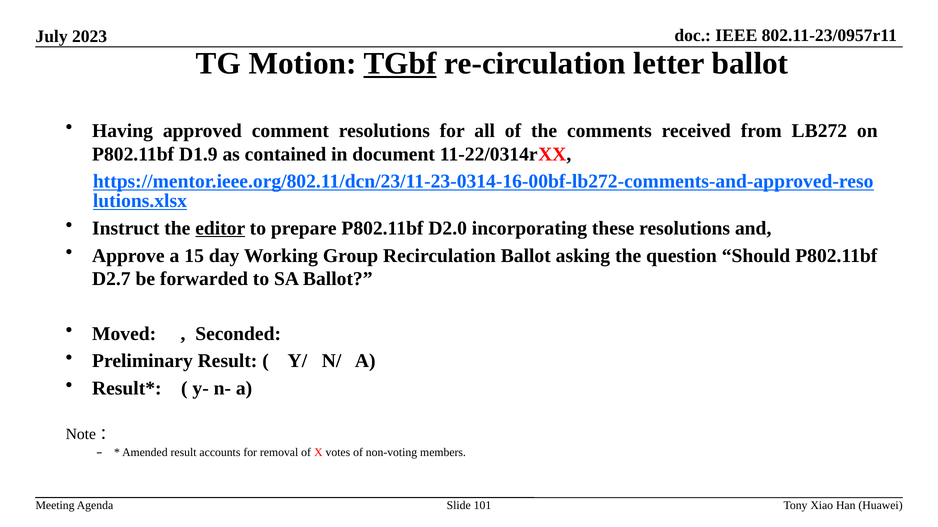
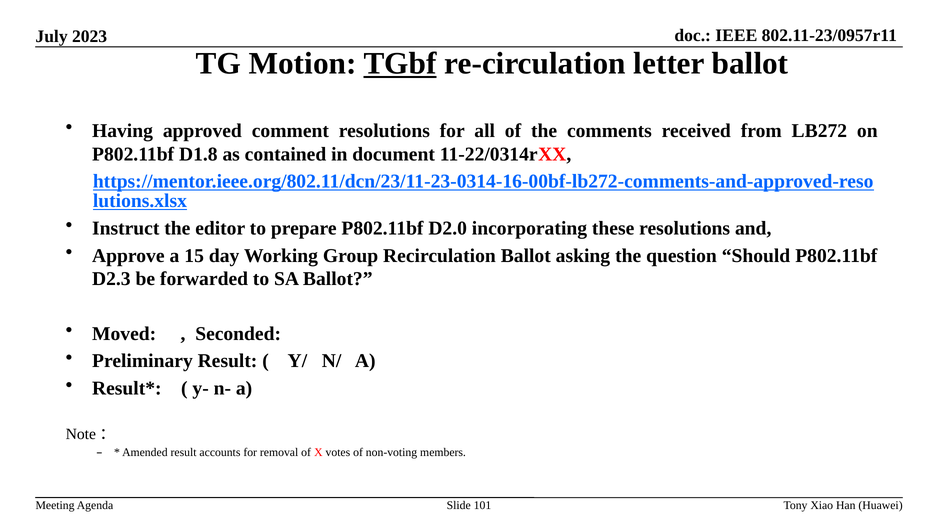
D1.9: D1.9 -> D1.8
editor underline: present -> none
D2.7: D2.7 -> D2.3
